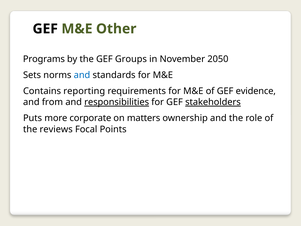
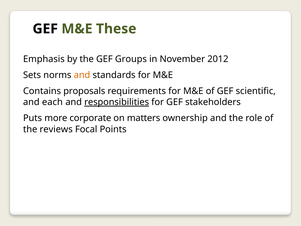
Other: Other -> These
Programs: Programs -> Emphasis
2050: 2050 -> 2012
and at (82, 75) colour: blue -> orange
reporting: reporting -> proposals
evidence: evidence -> scientific
from: from -> each
stakeholders underline: present -> none
